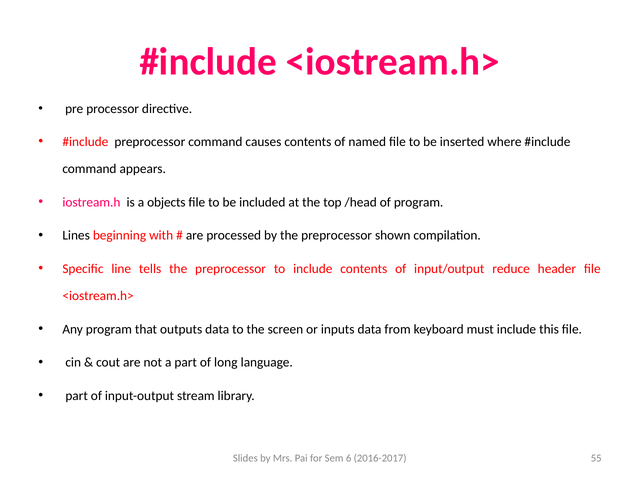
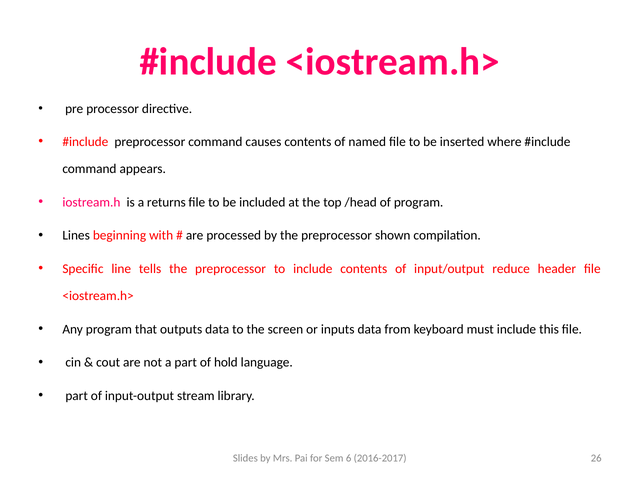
objects: objects -> returns
long: long -> hold
55: 55 -> 26
